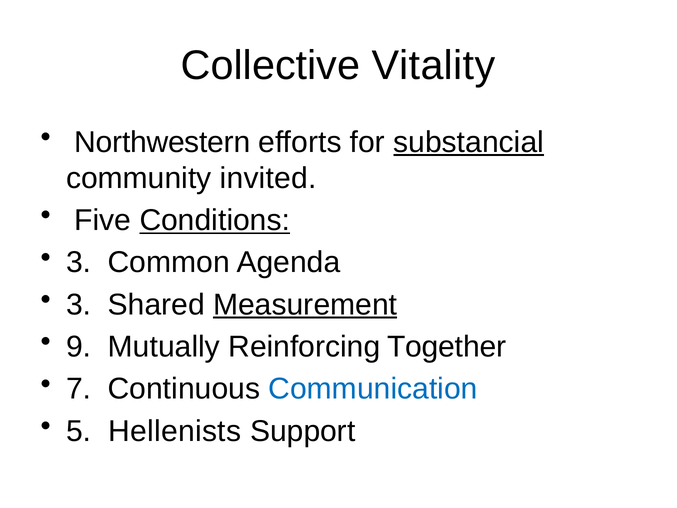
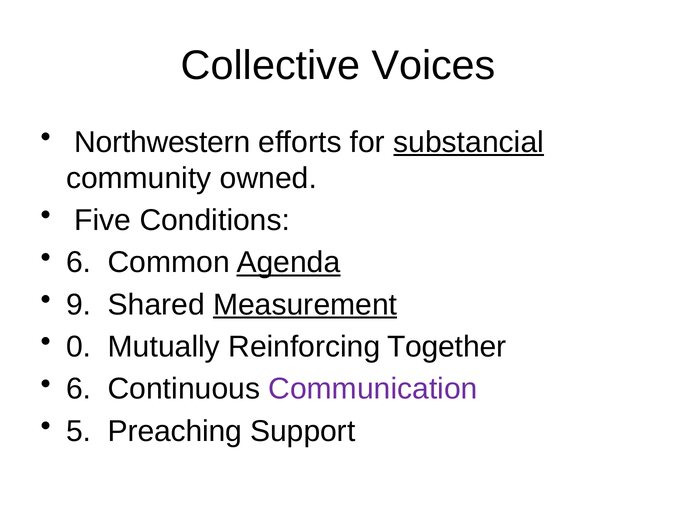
Vitality: Vitality -> Voices
invited: invited -> owned
Conditions underline: present -> none
3 at (79, 262): 3 -> 6
Agenda underline: none -> present
3 at (79, 305): 3 -> 9
9: 9 -> 0
7 at (79, 389): 7 -> 6
Communication colour: blue -> purple
Hellenists: Hellenists -> Preaching
